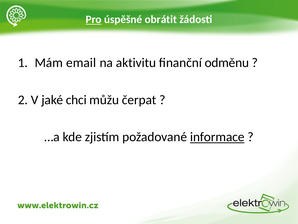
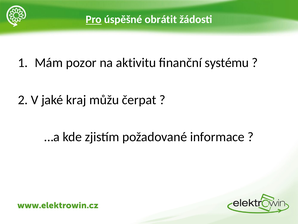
email: email -> pozor
odměnu: odměnu -> systému
chci: chci -> kraj
informace underline: present -> none
